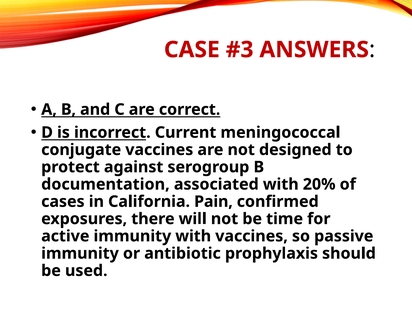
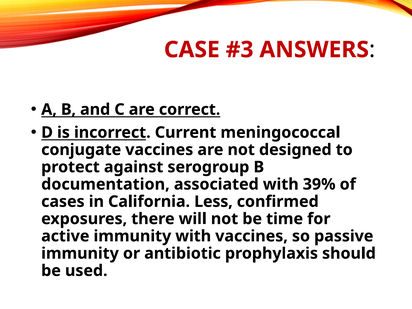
20%: 20% -> 39%
Pain: Pain -> Less
